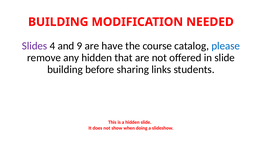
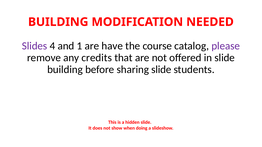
9: 9 -> 1
please colour: blue -> purple
any hidden: hidden -> credits
sharing links: links -> slide
